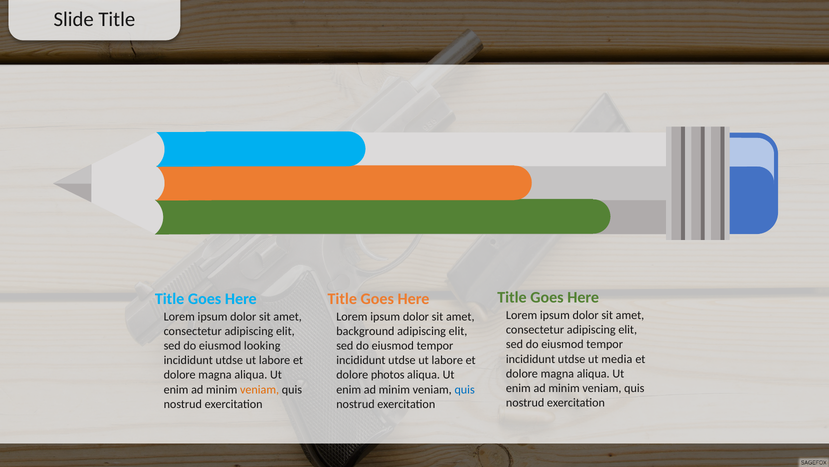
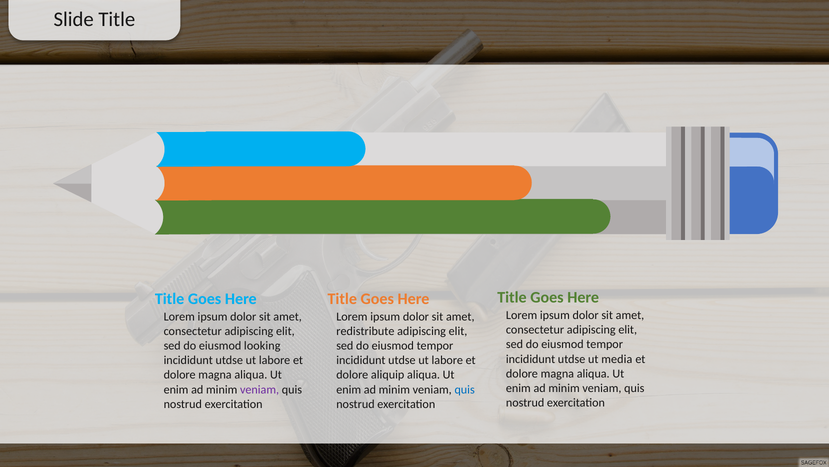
background: background -> redistribute
photos: photos -> aliquip
veniam at (260, 389) colour: orange -> purple
